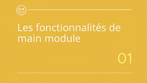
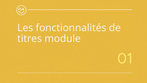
main: main -> titres
